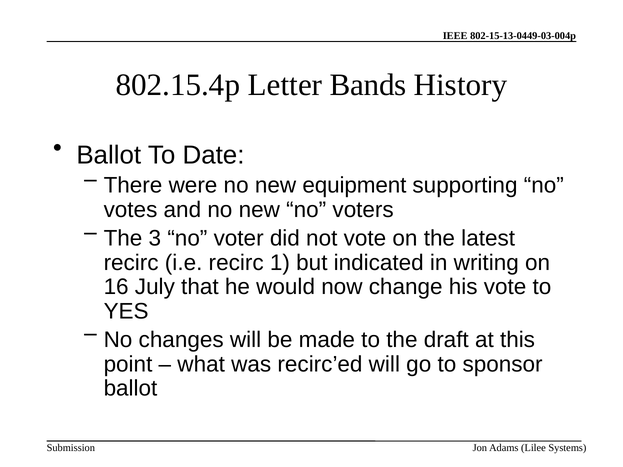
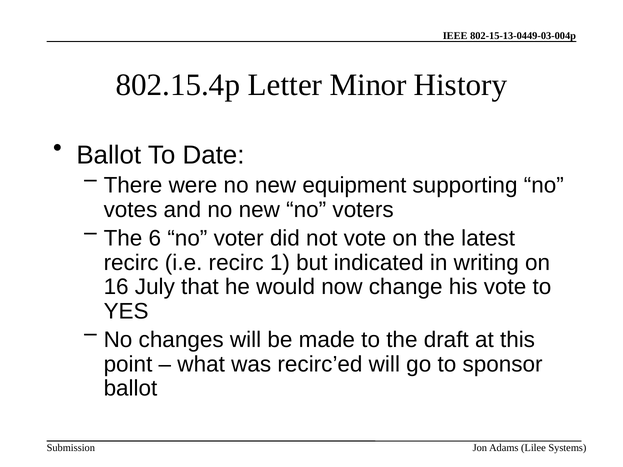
Bands: Bands -> Minor
3: 3 -> 6
